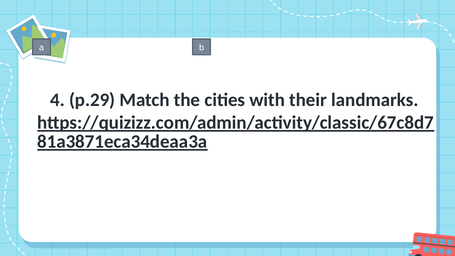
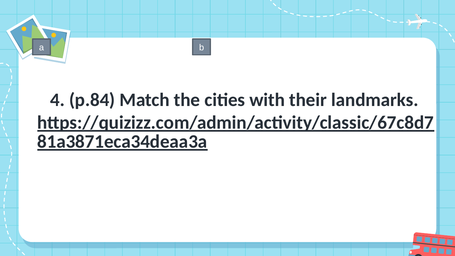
p.29: p.29 -> p.84
